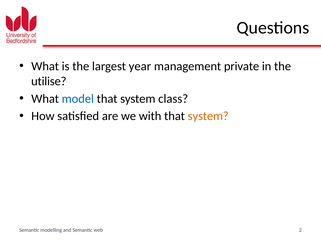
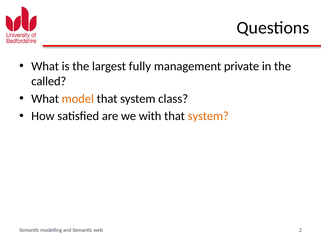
year: year -> fully
utilise: utilise -> called
model colour: blue -> orange
